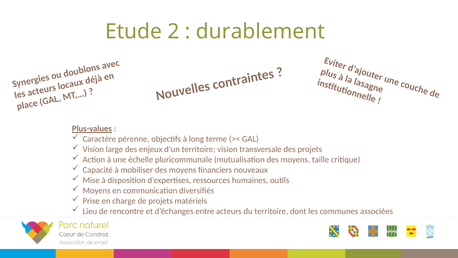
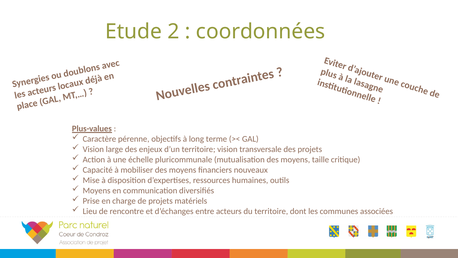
durablement: durablement -> coordonnées
